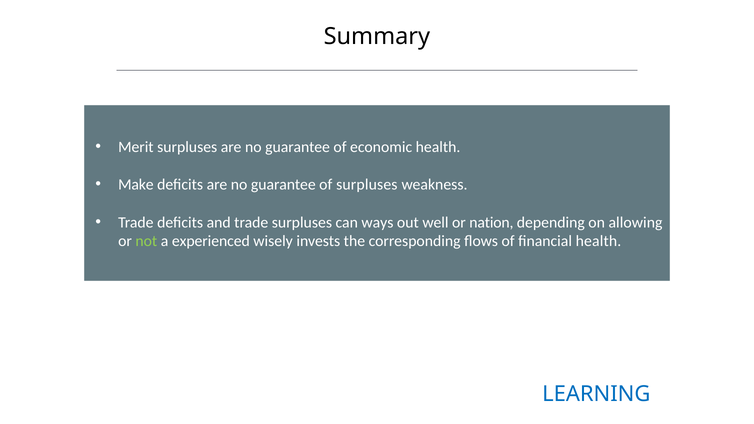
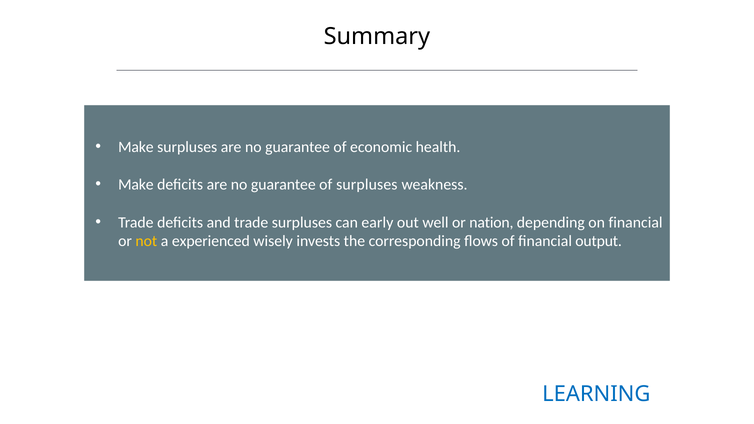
Merit at (136, 147): Merit -> Make
ways: ways -> early
on allowing: allowing -> financial
not colour: light green -> yellow
financial health: health -> output
